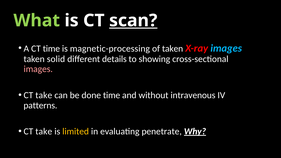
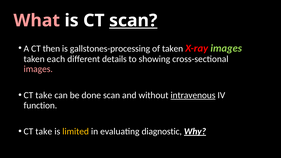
What colour: light green -> pink
CT time: time -> then
magnetic-processing: magnetic-processing -> gallstones-processing
images at (226, 48) colour: light blue -> light green
solid: solid -> each
done time: time -> scan
intravenous underline: none -> present
patterns: patterns -> function
penetrate: penetrate -> diagnostic
